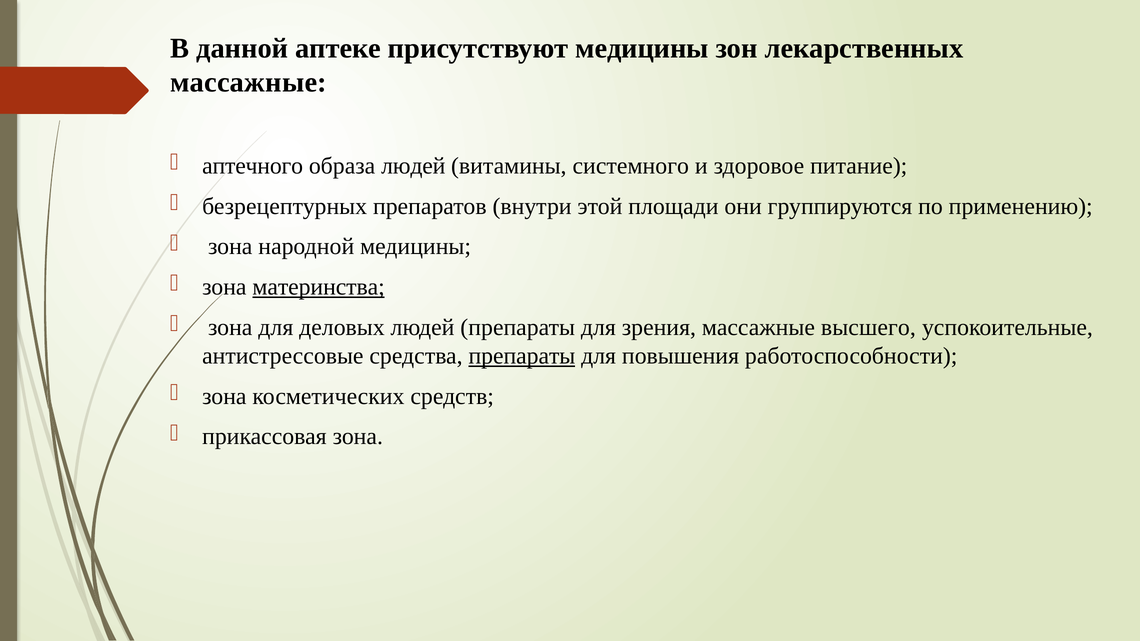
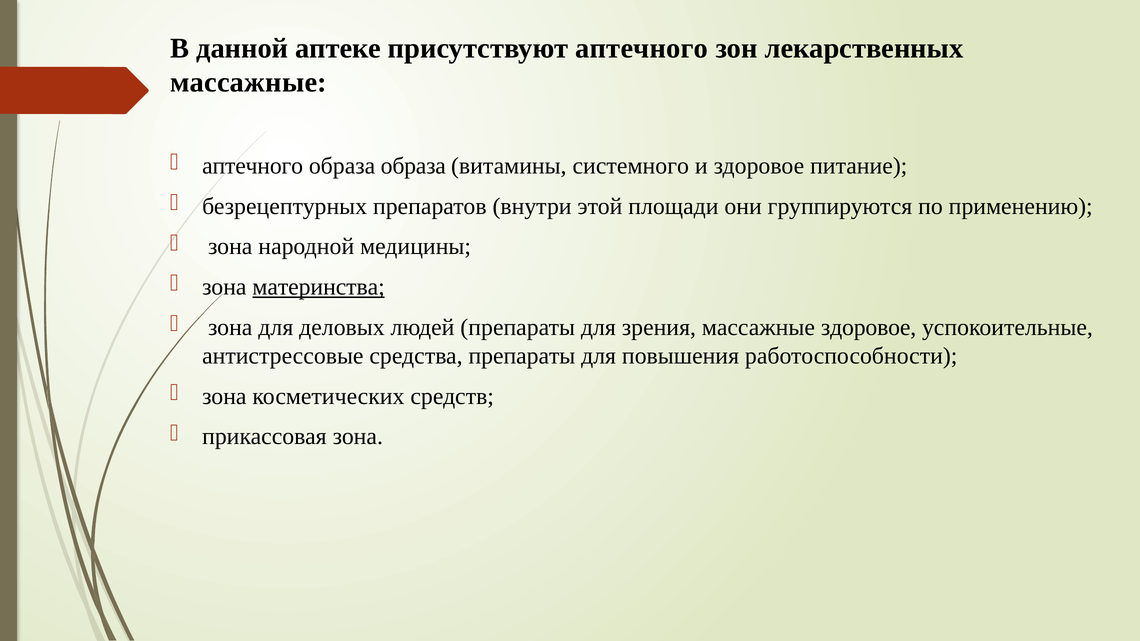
присутствуют медицины: медицины -> аптечного
образа людей: людей -> образа
массажные высшего: высшего -> здоровое
препараты at (522, 356) underline: present -> none
